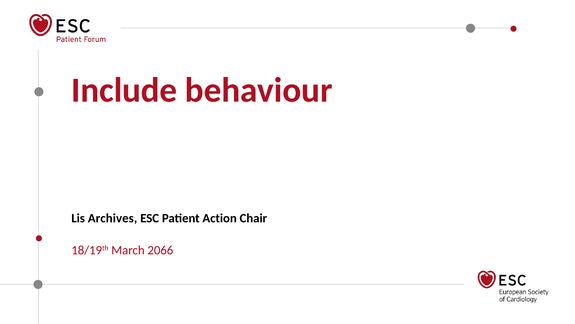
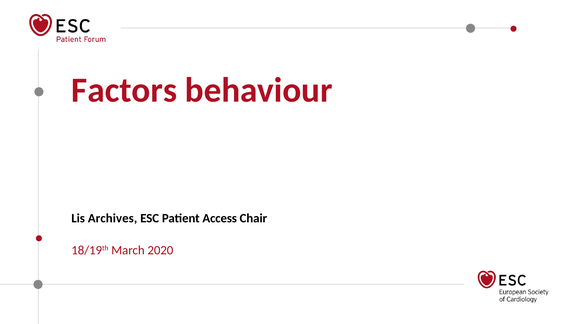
Include: Include -> Factors
Action: Action -> Access
2066: 2066 -> 2020
